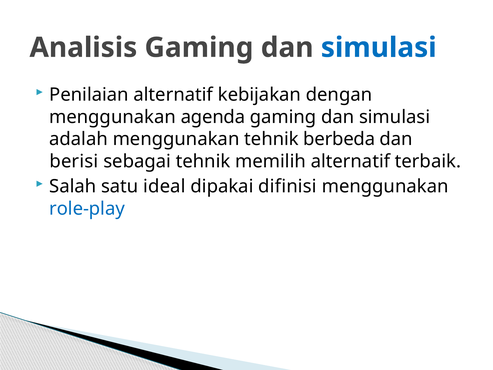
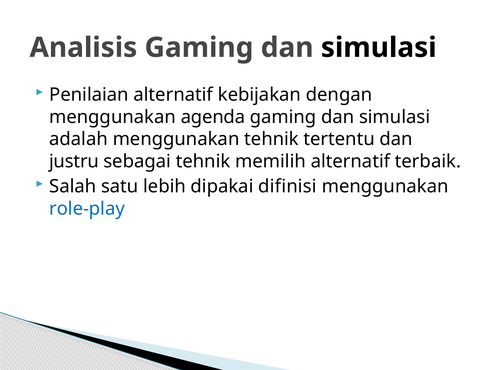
simulasi at (379, 48) colour: blue -> black
berbeda: berbeda -> tertentu
berisi: berisi -> justru
ideal: ideal -> lebih
